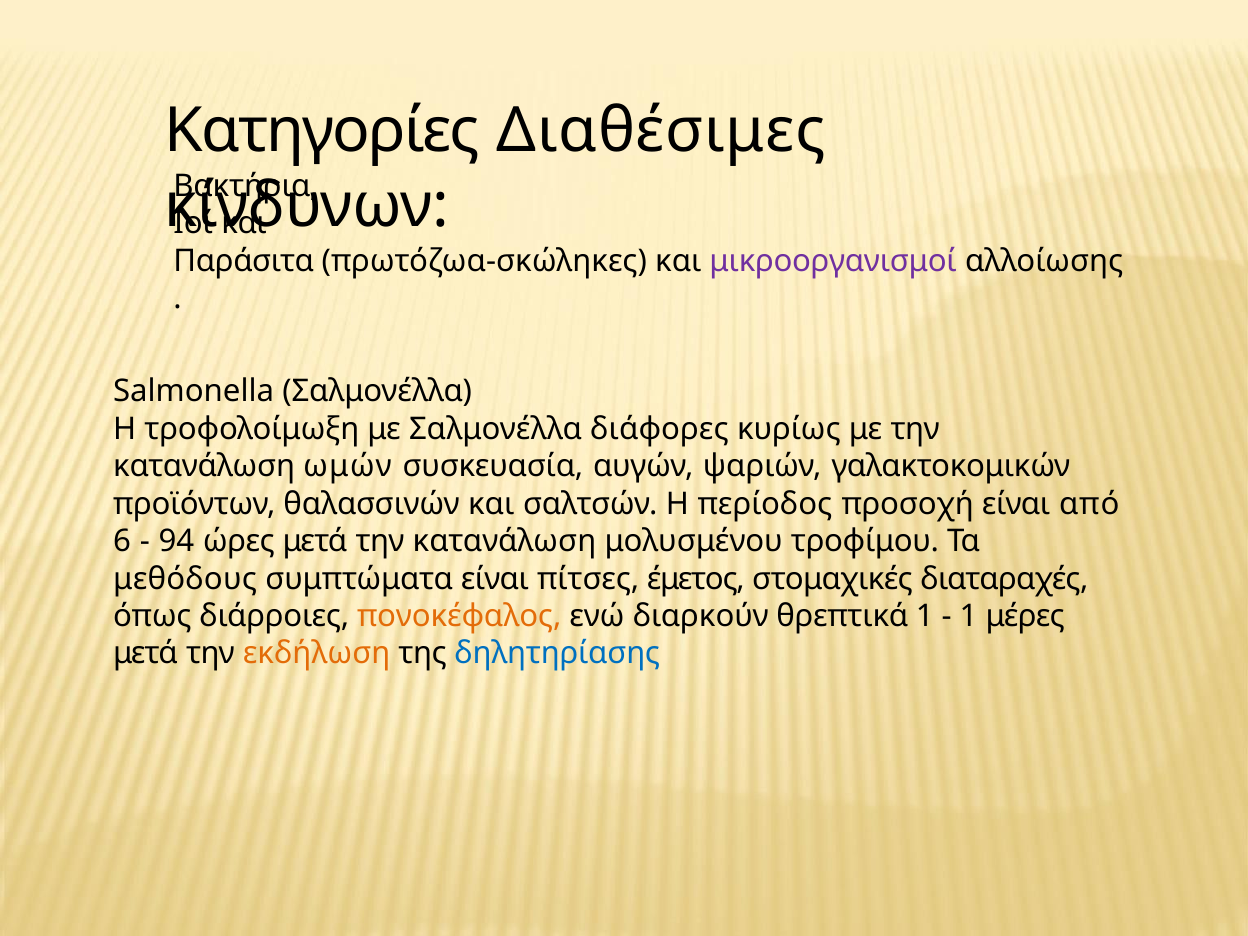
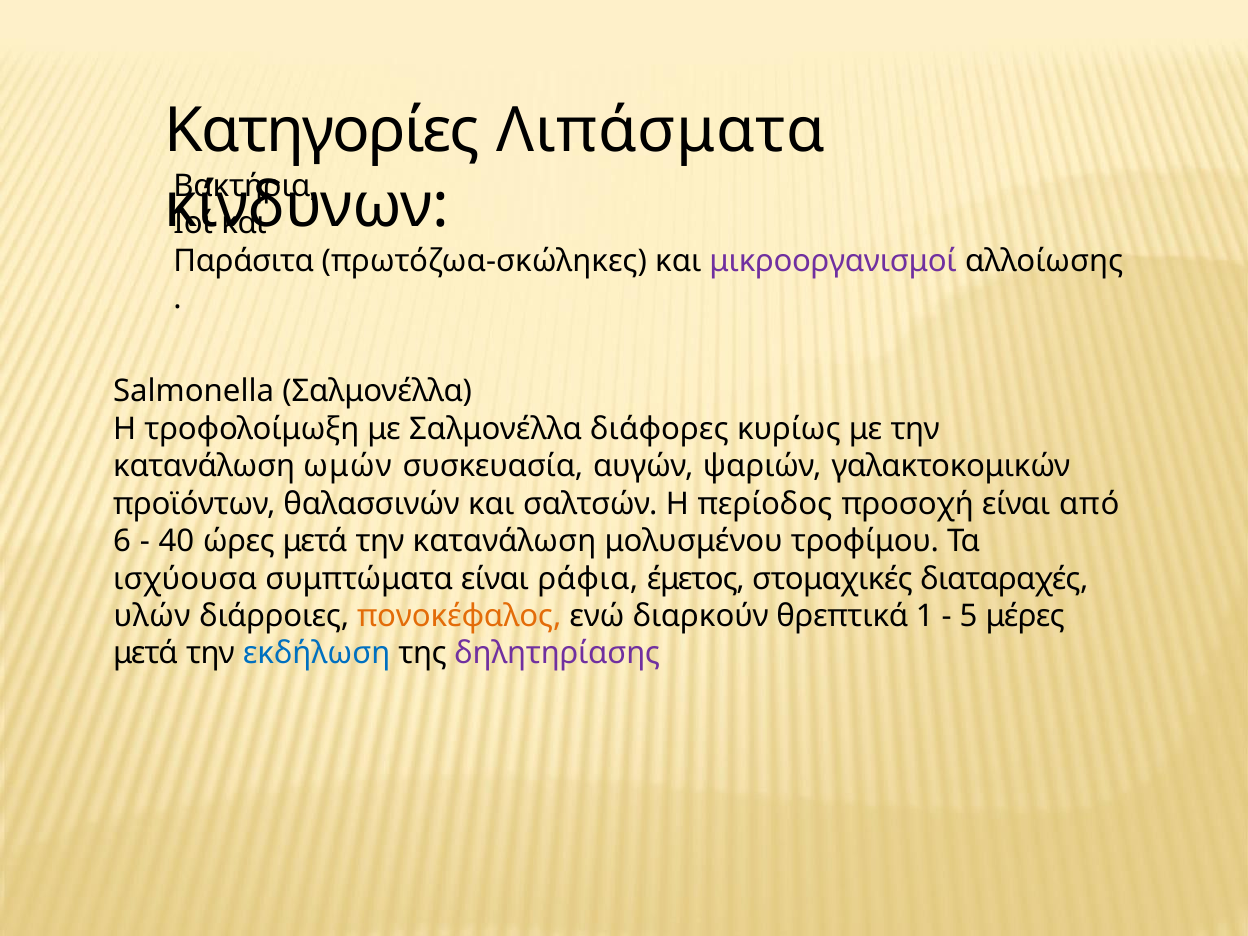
Διαθέσιμες: Διαθέσιμες -> Λιπάσματα
94: 94 -> 40
μεθόδους: μεθόδους -> ισχύουσα
πίτσες: πίτσες -> ράφια
όπως: όπως -> υλών
1 at (969, 616): 1 -> 5
εκδήλωση colour: orange -> blue
δηλητηρίασης colour: blue -> purple
